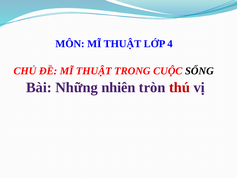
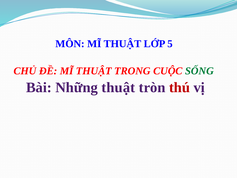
4: 4 -> 5
SỐNG colour: black -> green
Những nhiên: nhiên -> thuật
